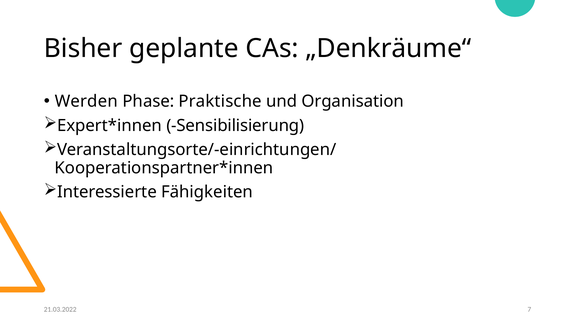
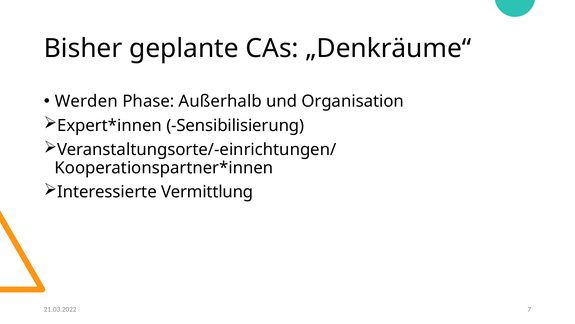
Praktische: Praktische -> Außerhalb
Fähigkeiten: Fähigkeiten -> Vermittlung
